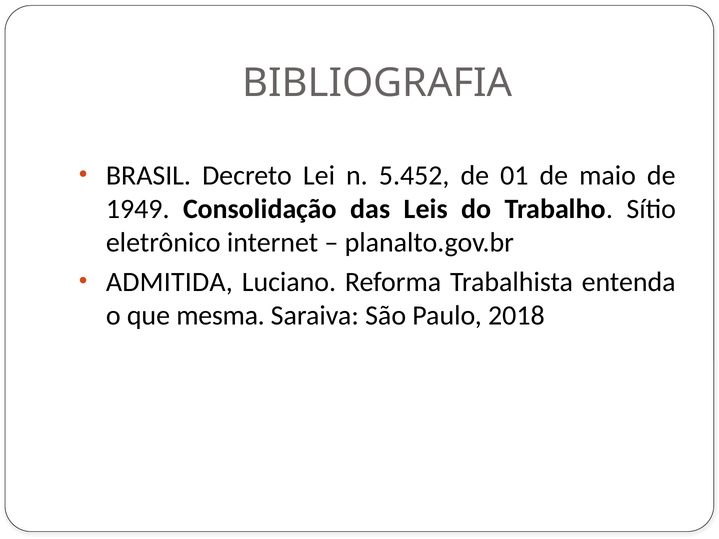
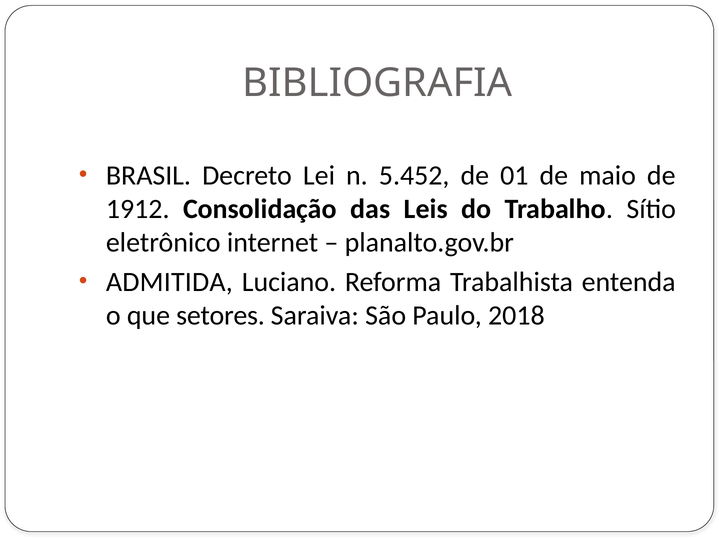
1949: 1949 -> 1912
mesma: mesma -> setores
